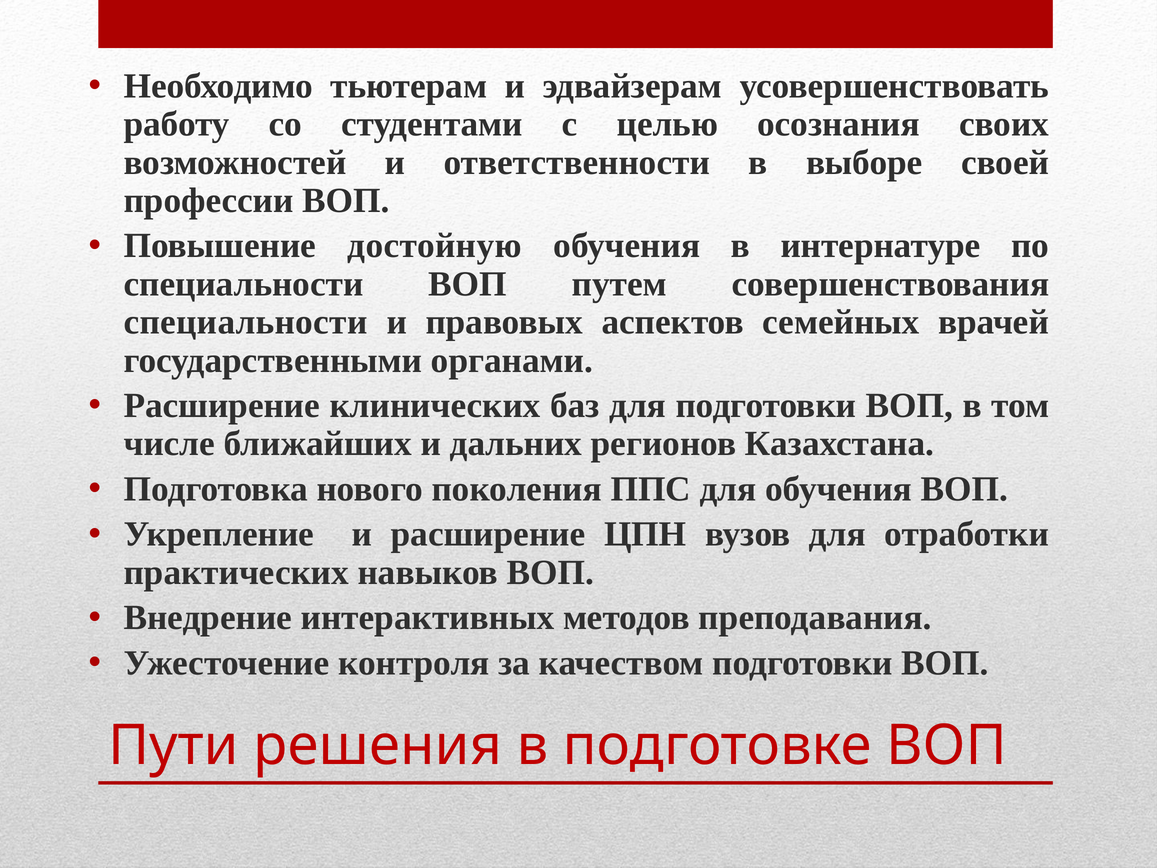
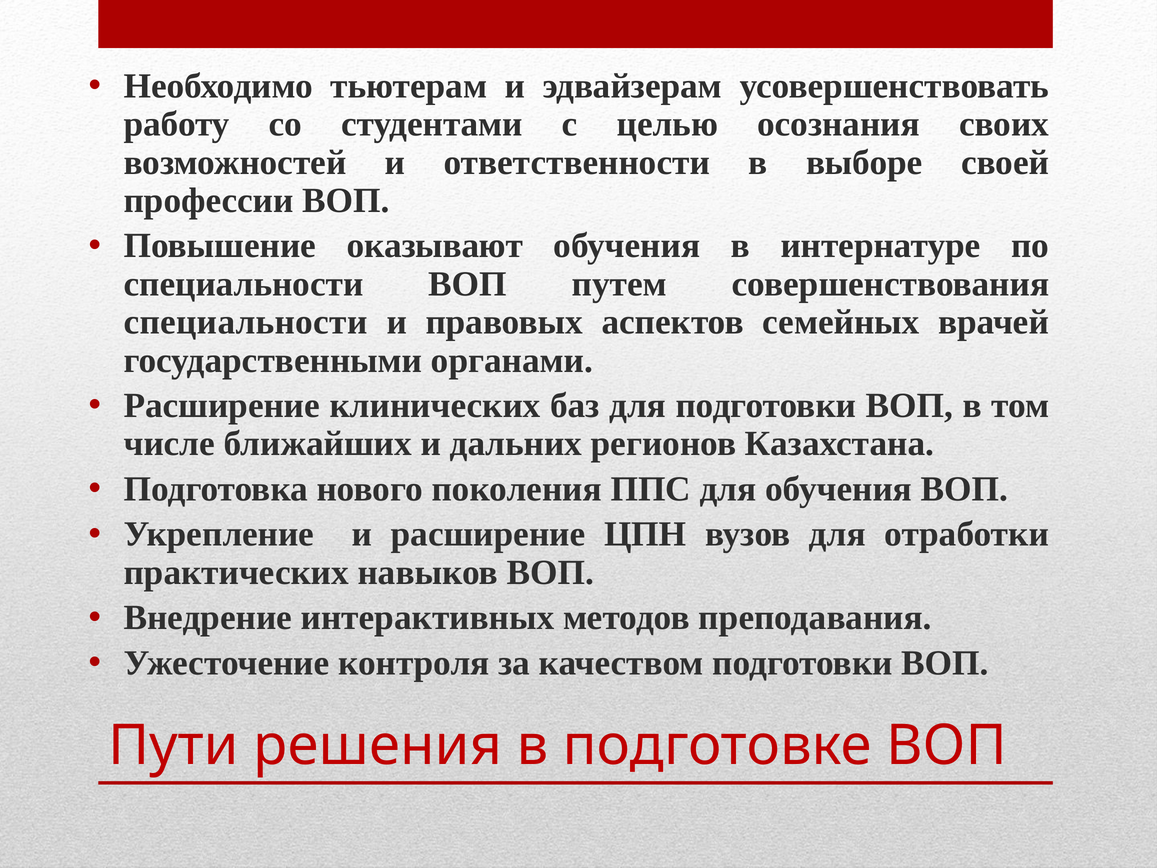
достойную: достойную -> оказывают
